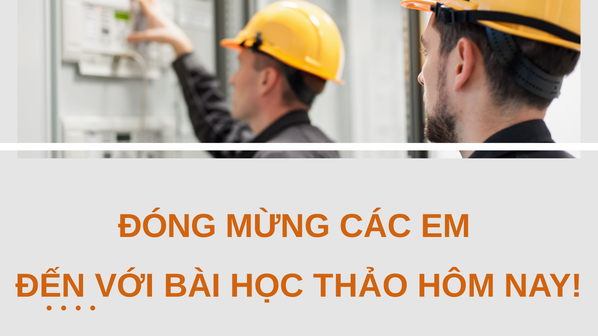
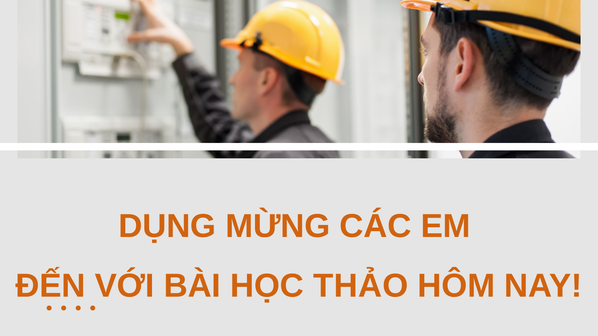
ĐÓNG: ĐÓNG -> DỤNG
